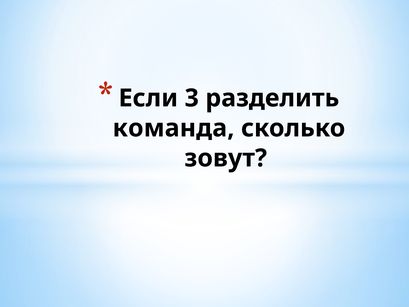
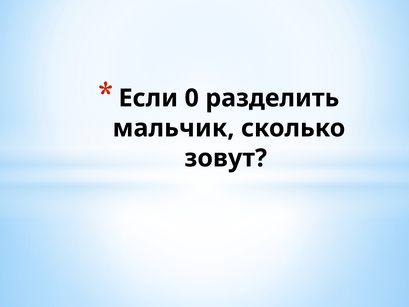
3: 3 -> 0
команда: команда -> мальчик
